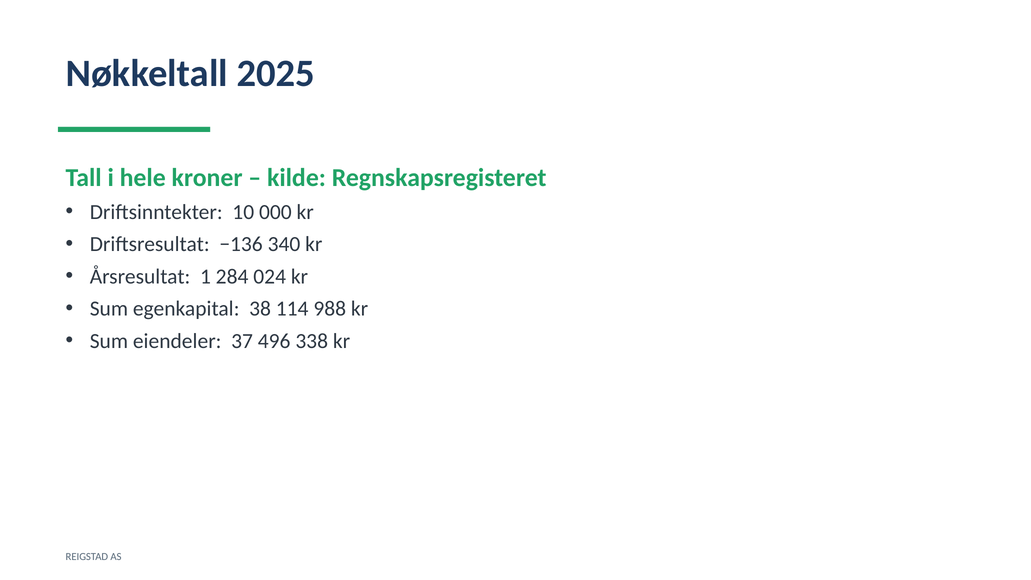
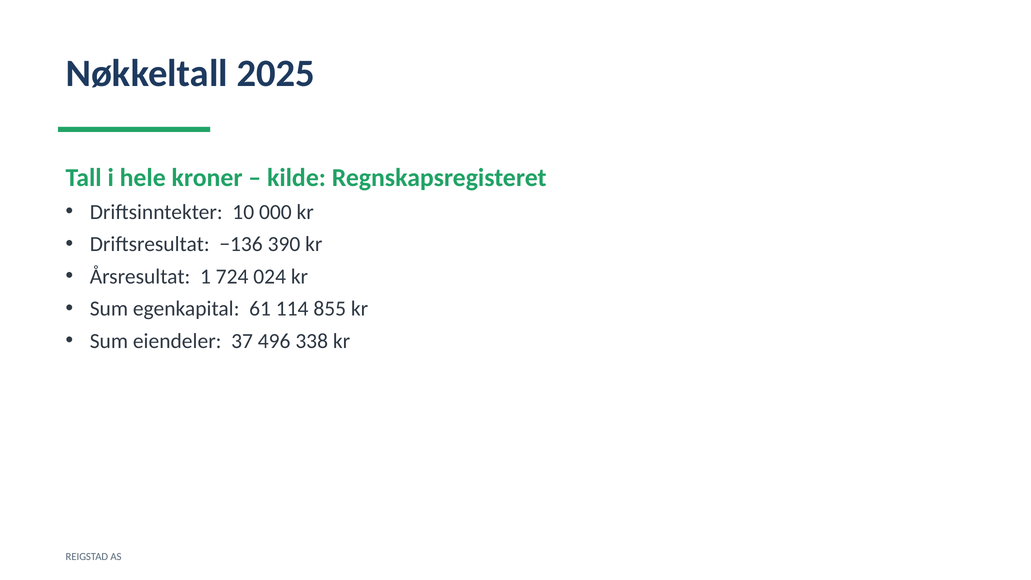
340: 340 -> 390
284: 284 -> 724
38: 38 -> 61
988: 988 -> 855
